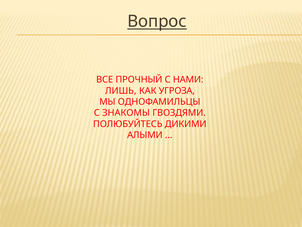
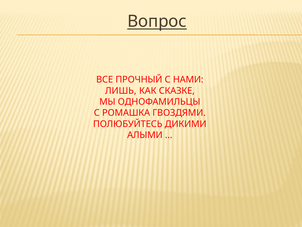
УГРОЗА: УГРОЗА -> СКАЗКЕ
ЗНАКОМЫ: ЗНАКОМЫ -> РОМАШКА
